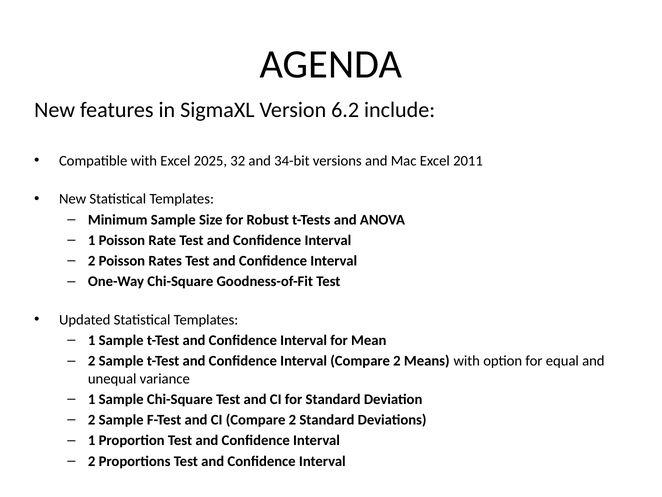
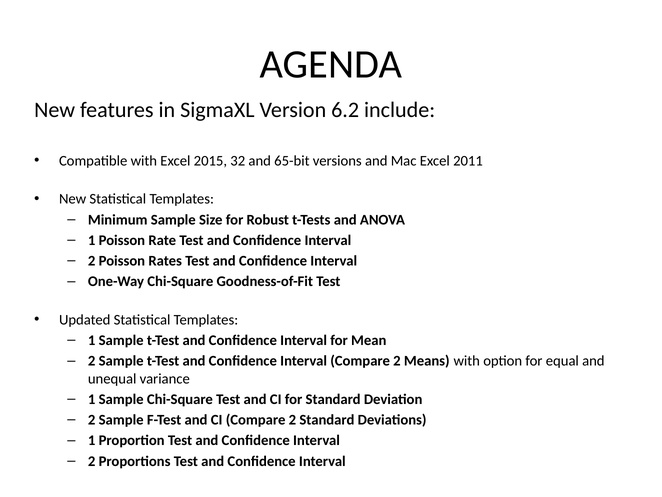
2025: 2025 -> 2015
34-bit: 34-bit -> 65-bit
